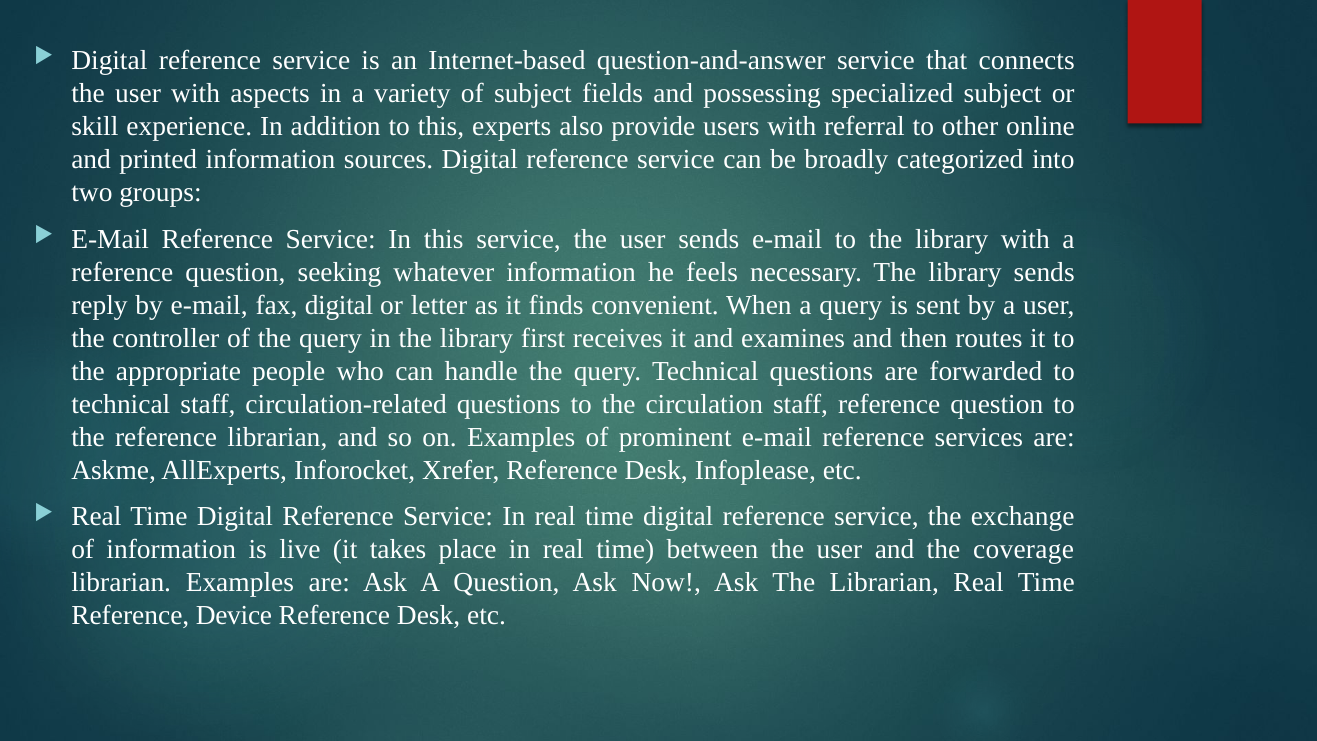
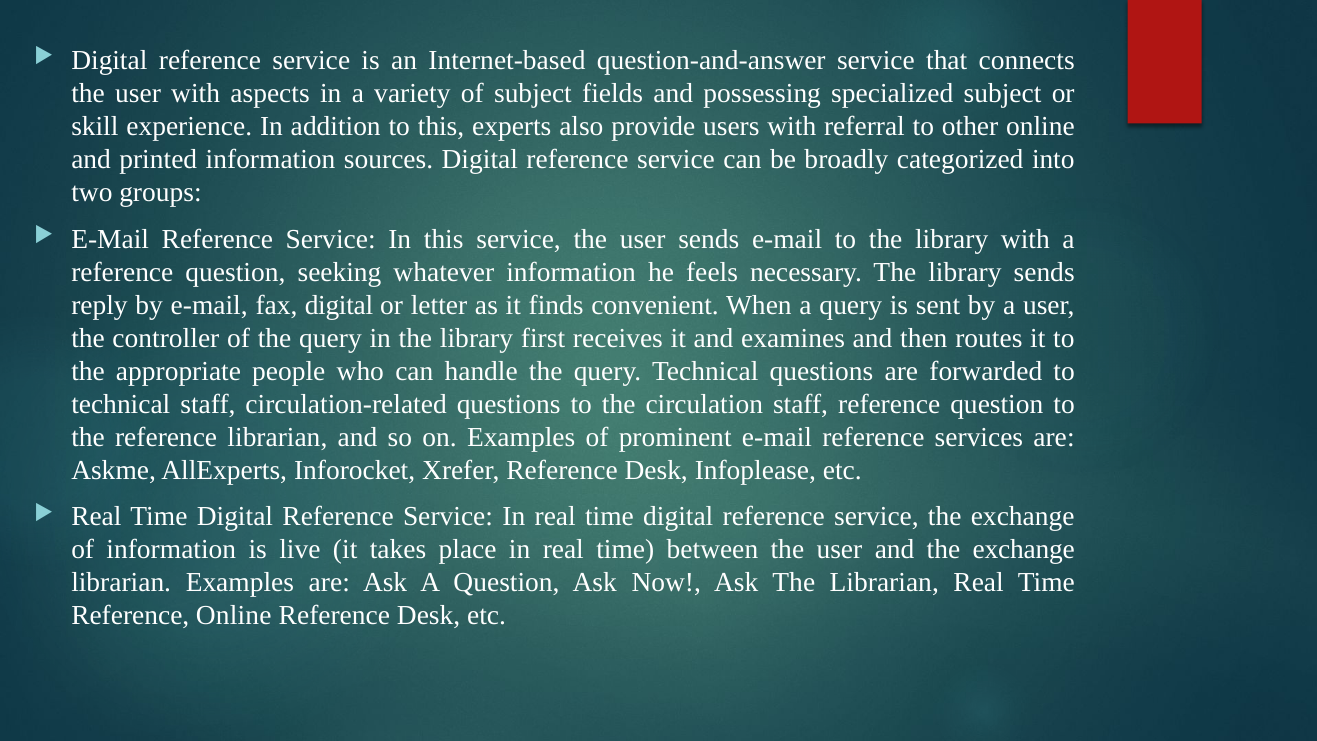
and the coverage: coverage -> exchange
Reference Device: Device -> Online
